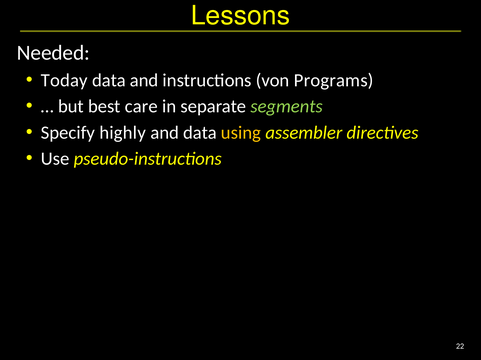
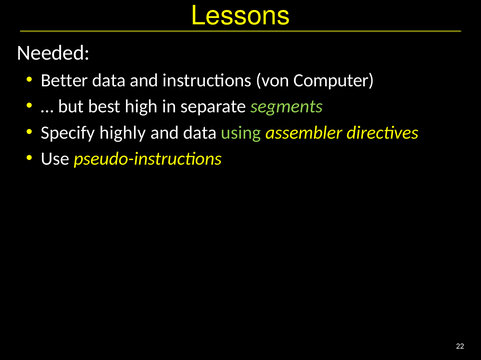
Today: Today -> Better
Programs: Programs -> Computer
care: care -> high
using colour: yellow -> light green
